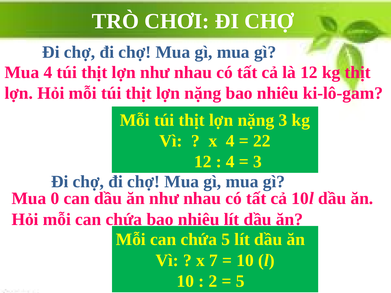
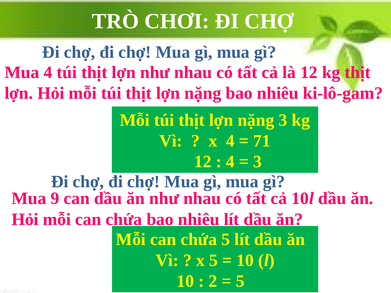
22: 22 -> 71
0: 0 -> 9
x 7: 7 -> 5
